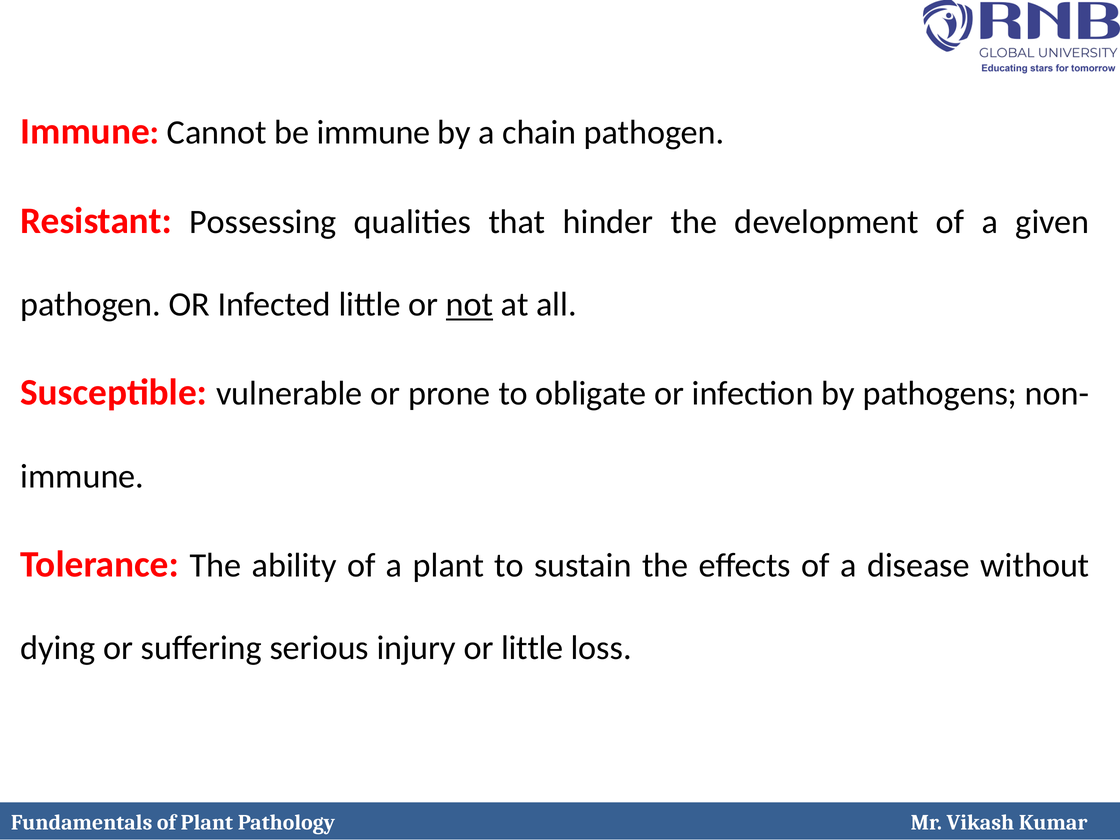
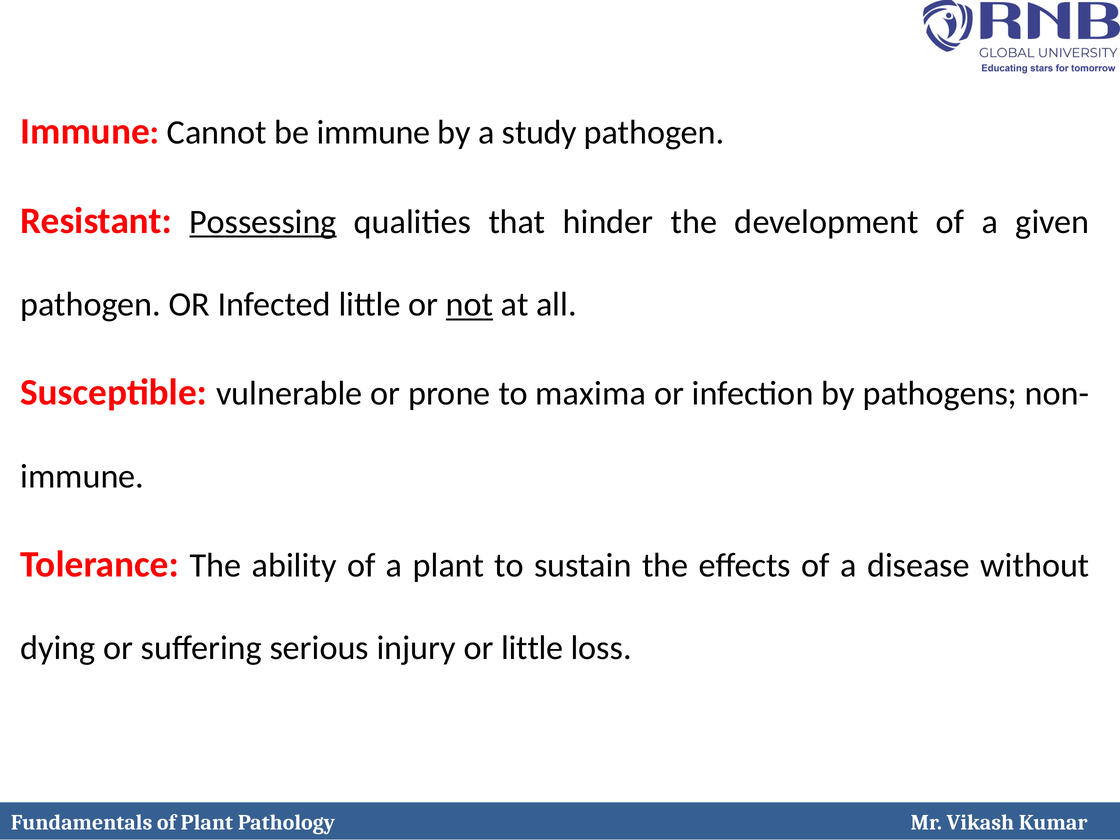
chain: chain -> study
Possessing underline: none -> present
obligate: obligate -> maxima
